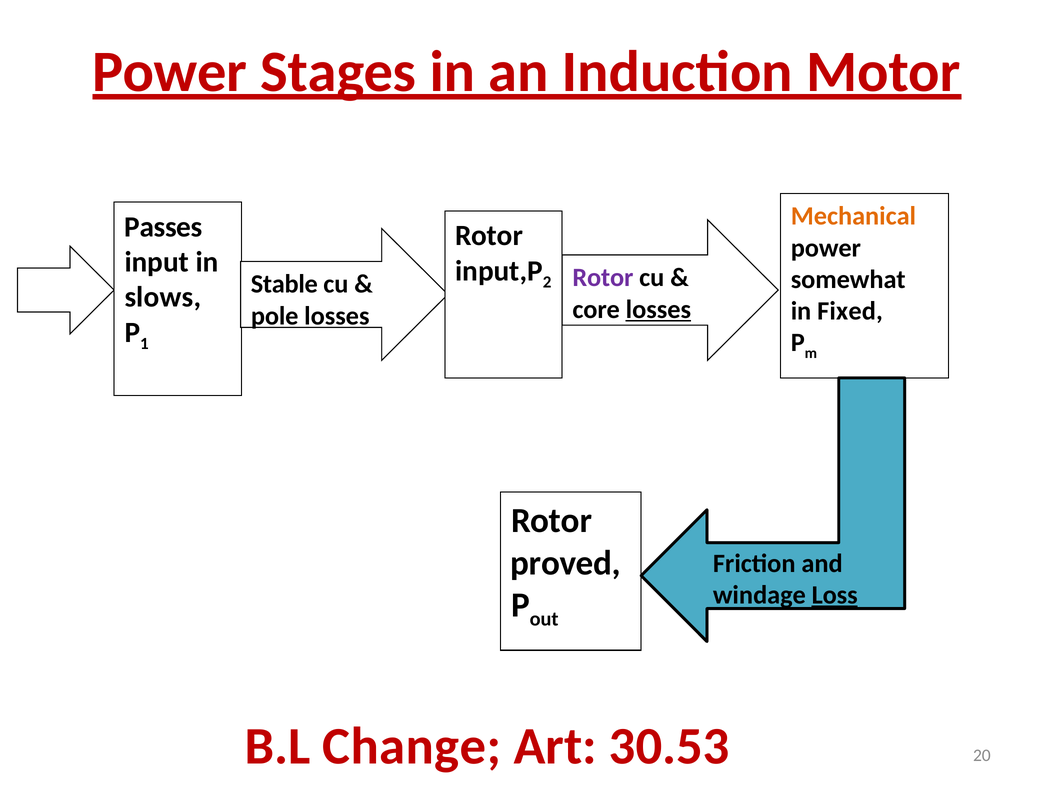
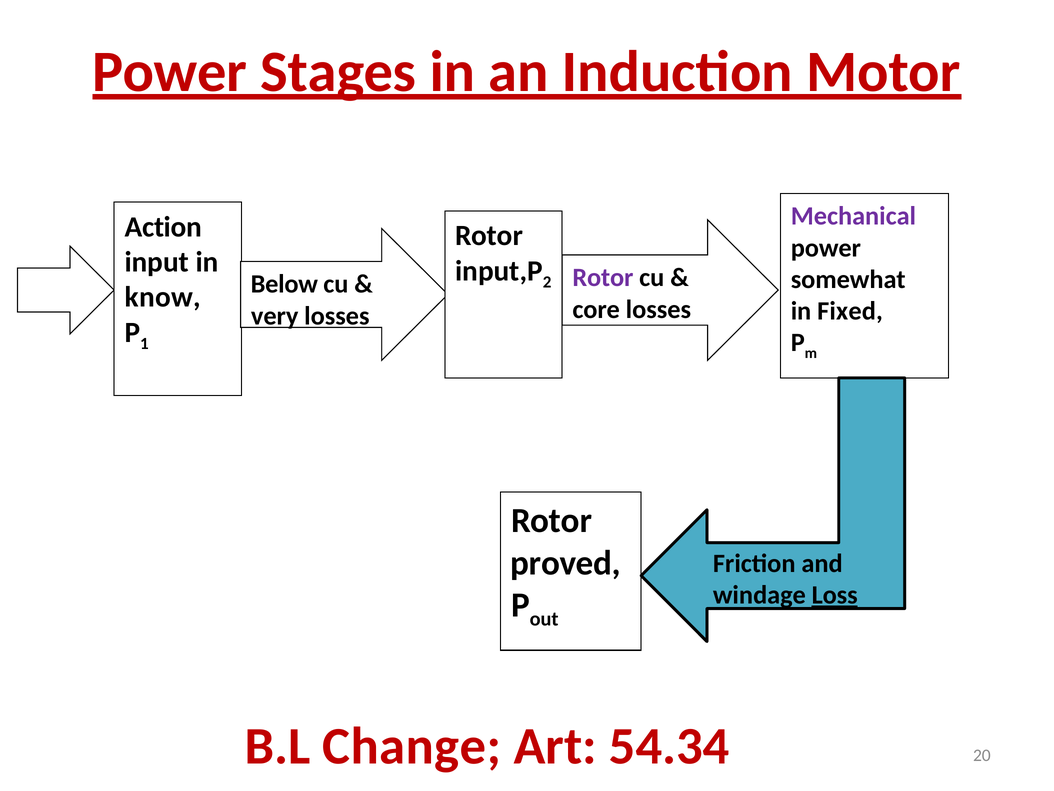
Mechanical colour: orange -> purple
Passes: Passes -> Action
Stable: Stable -> Below
slows: slows -> know
losses at (658, 309) underline: present -> none
pole: pole -> very
30.53: 30.53 -> 54.34
